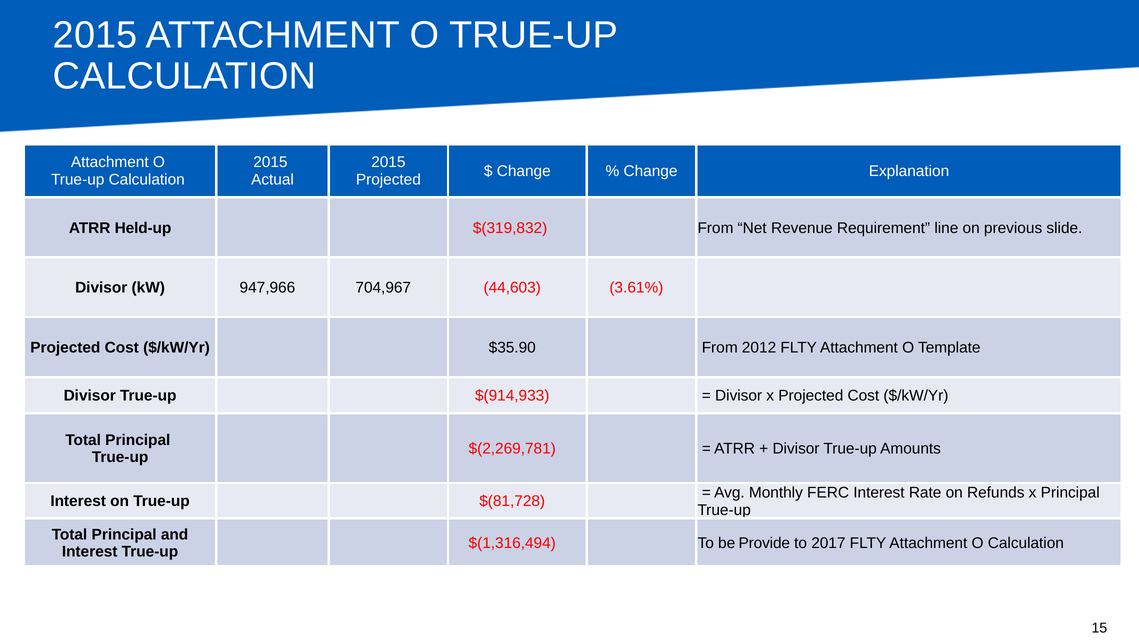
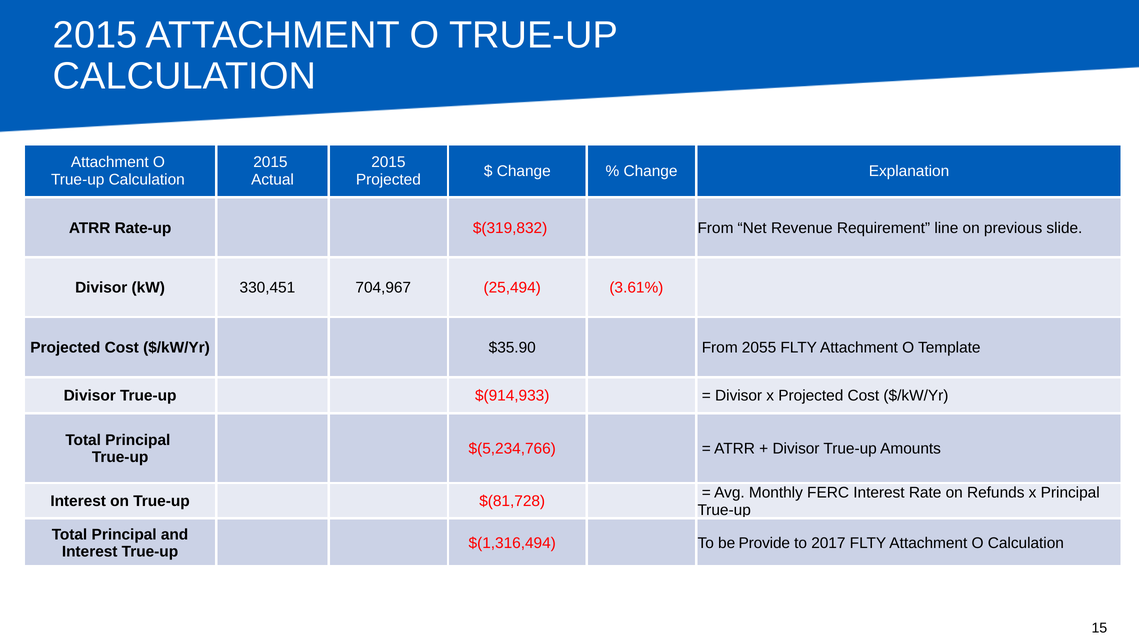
Held-up: Held-up -> Rate-up
947,966: 947,966 -> 330,451
44,603: 44,603 -> 25,494
2012: 2012 -> 2055
$(2,269,781: $(2,269,781 -> $(5,234,766
